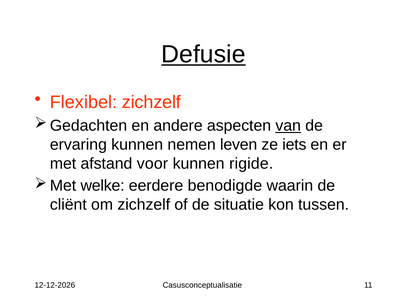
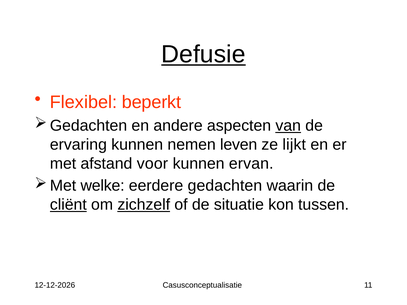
Flexibel zichzelf: zichzelf -> beperkt
iets: iets -> lijkt
rigide: rigide -> ervan
benodigde: benodigde -> gedachten
cliënt underline: none -> present
zichzelf at (144, 205) underline: none -> present
